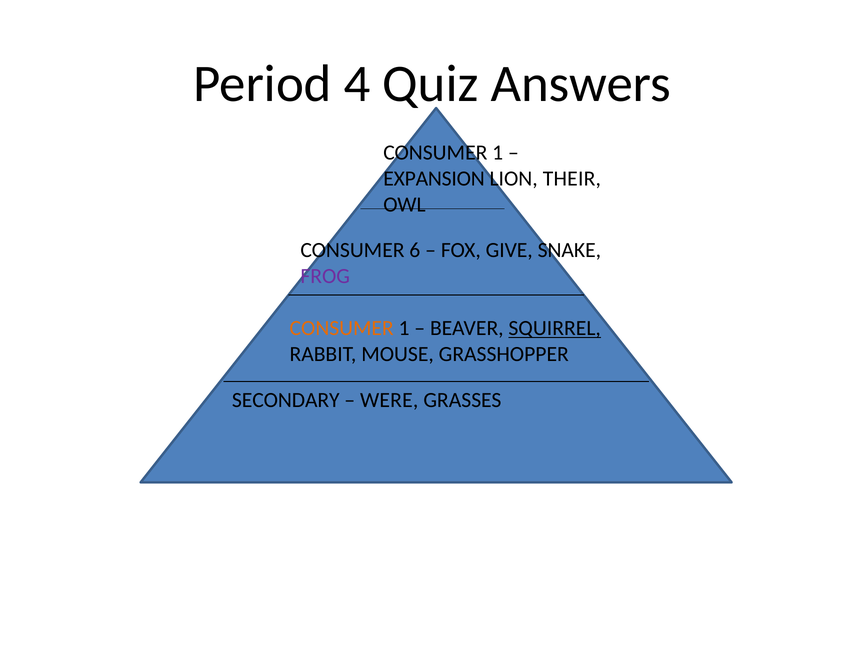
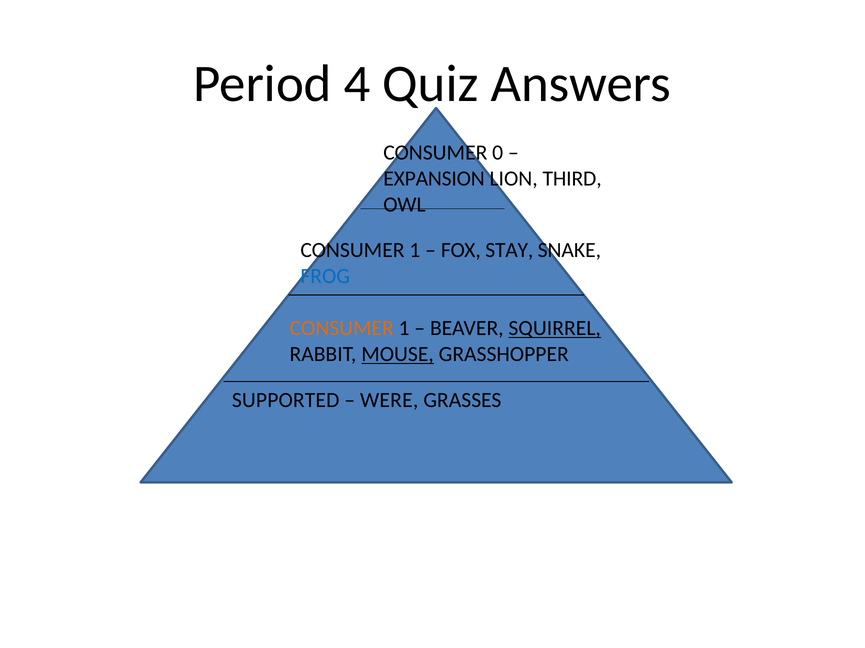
1 at (498, 153): 1 -> 0
THEIR: THEIR -> THIRD
6 at (415, 250): 6 -> 1
GIVE: GIVE -> STAY
FROG colour: purple -> blue
MOUSE underline: none -> present
SECONDARY: SECONDARY -> SUPPORTED
